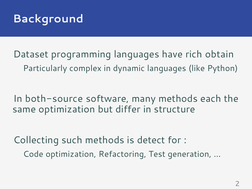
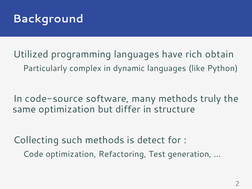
Dataset: Dataset -> Utilized
both-source: both-source -> code-source
each: each -> truly
